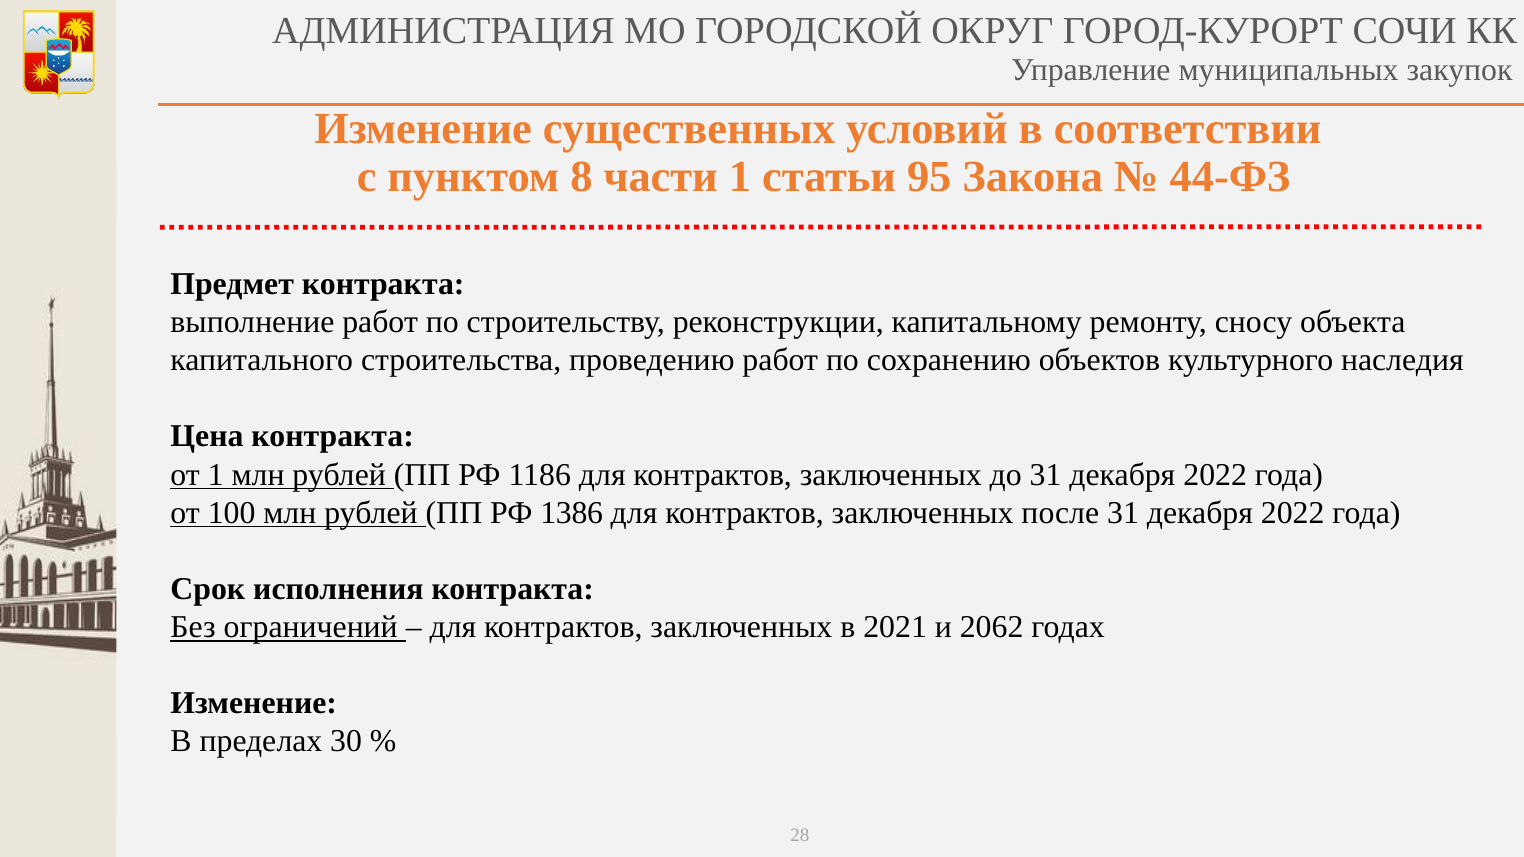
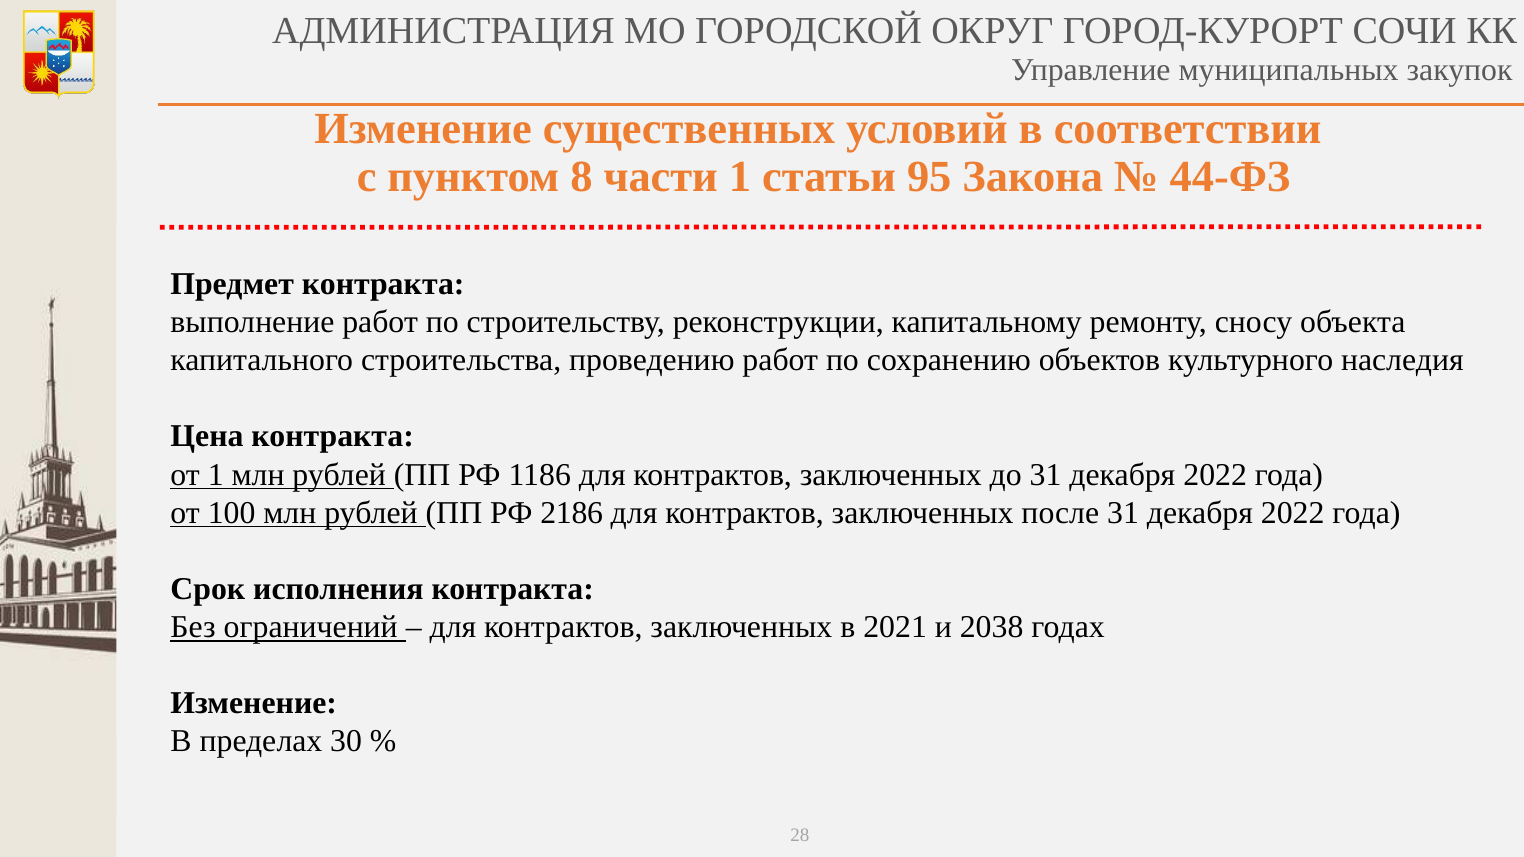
1386: 1386 -> 2186
2062: 2062 -> 2038
